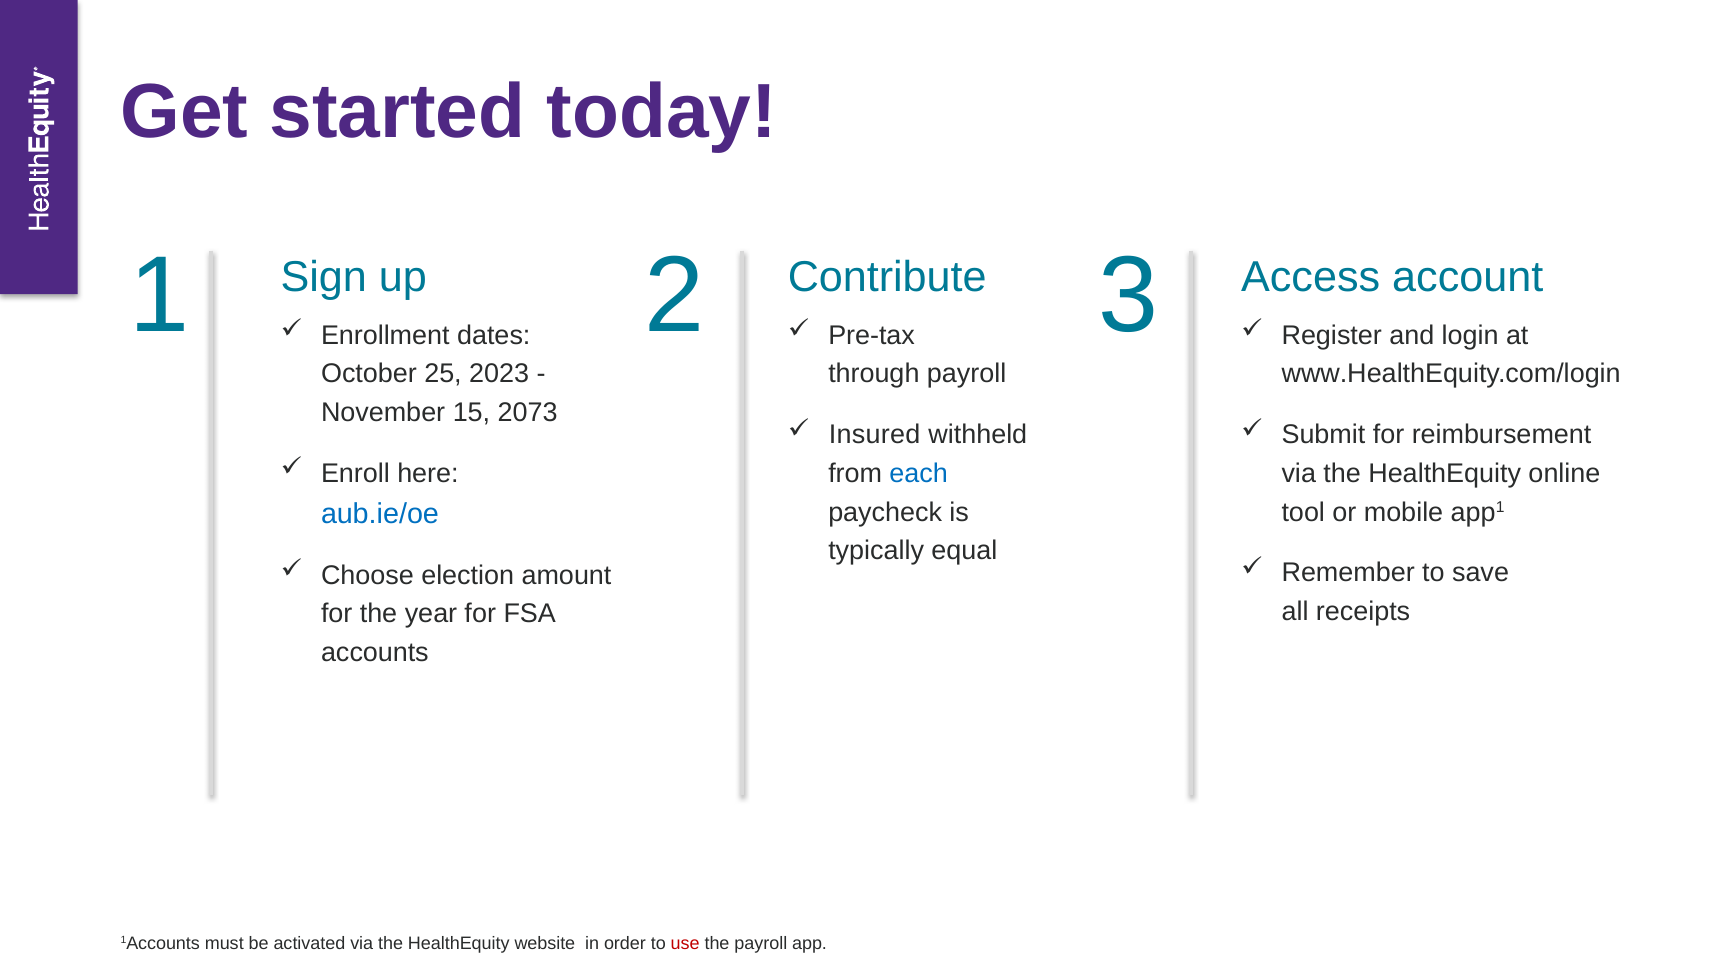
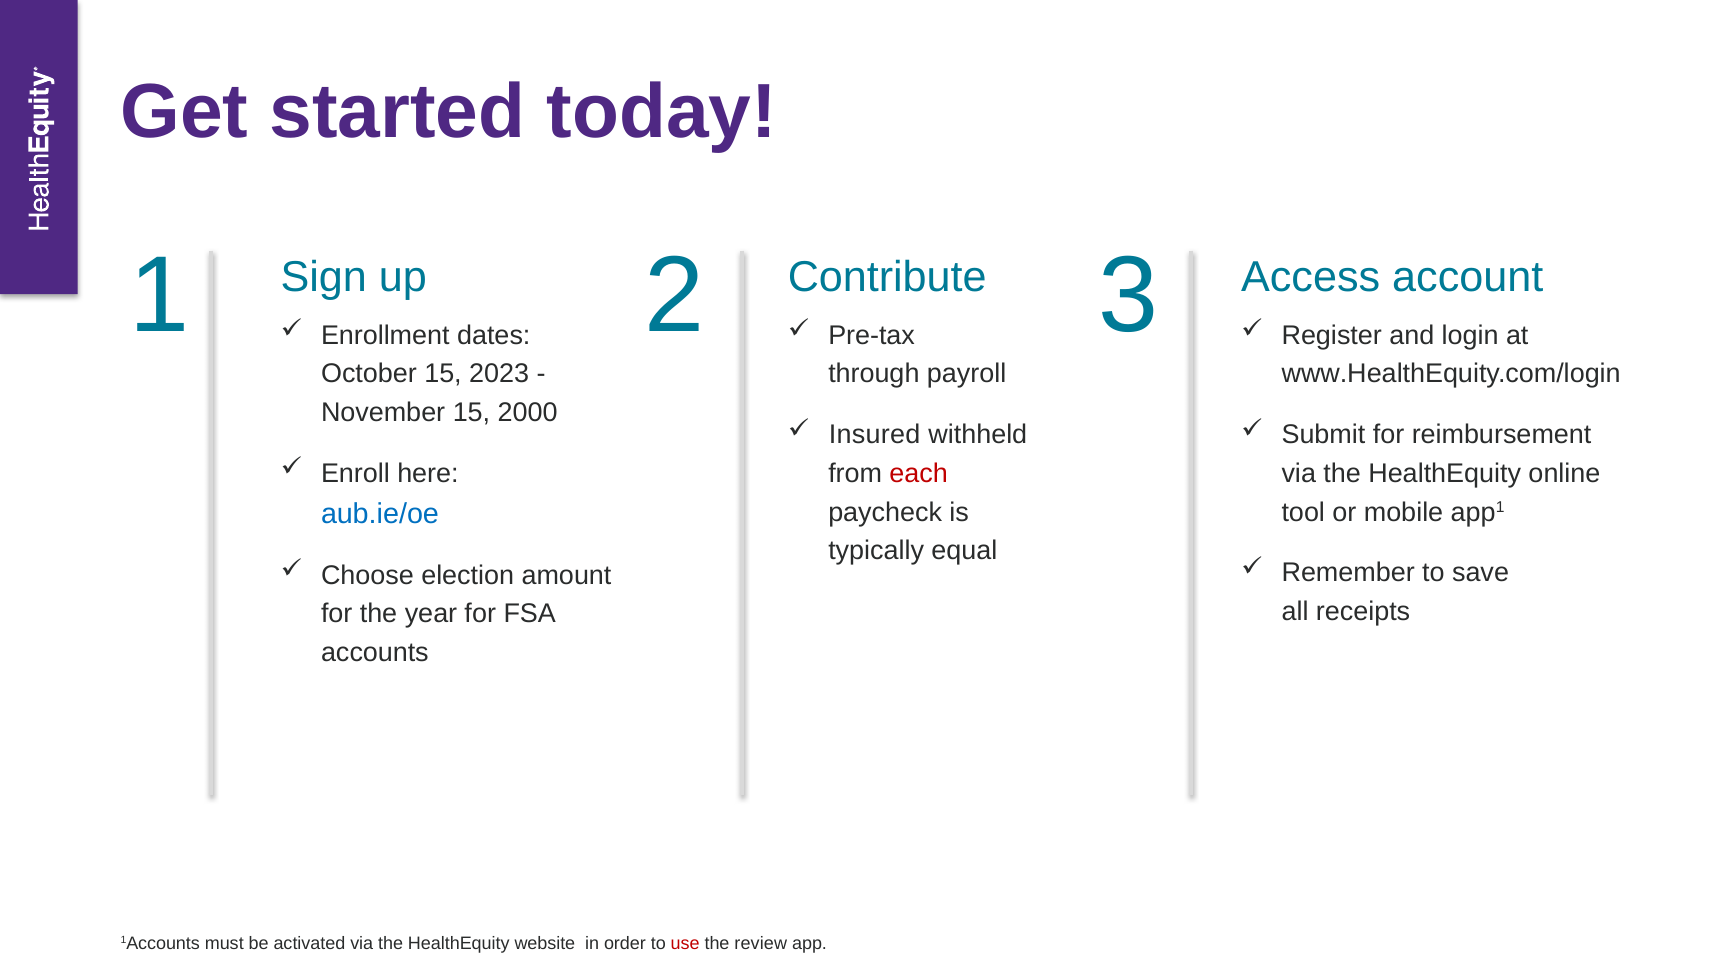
October 25: 25 -> 15
2073: 2073 -> 2000
each colour: blue -> red
the payroll: payroll -> review
